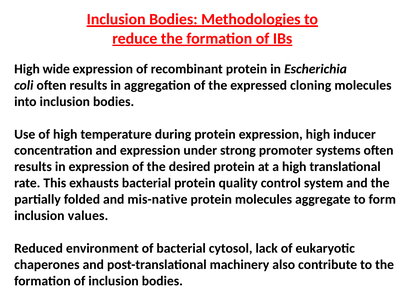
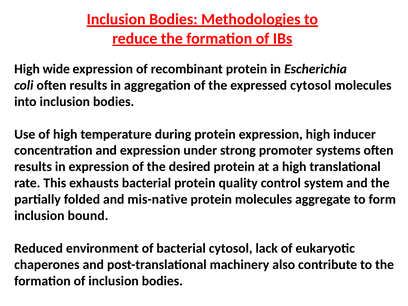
expressed cloning: cloning -> cytosol
values: values -> bound
